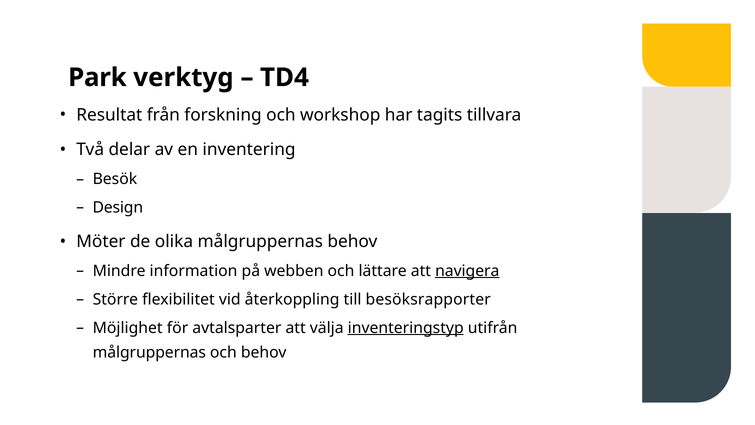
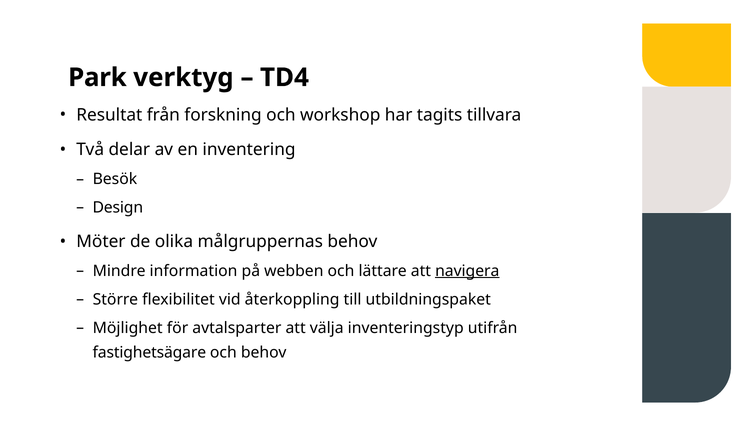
besöksrapporter: besöksrapporter -> utbildningspaket
inventeringstyp underline: present -> none
målgruppernas at (149, 352): målgruppernas -> fastighetsägare
